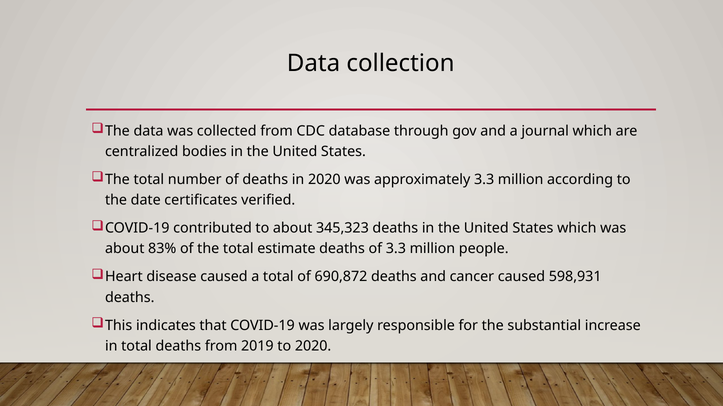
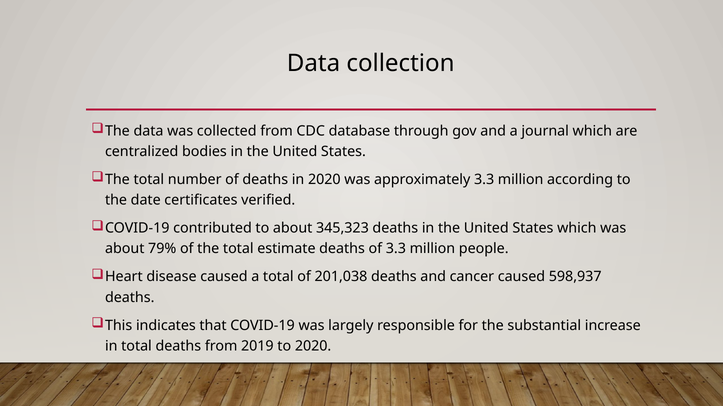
83%: 83% -> 79%
690,872: 690,872 -> 201,038
598,931: 598,931 -> 598,937
